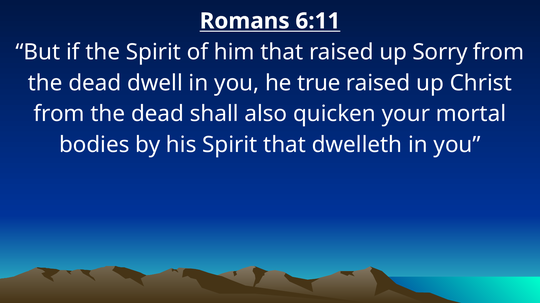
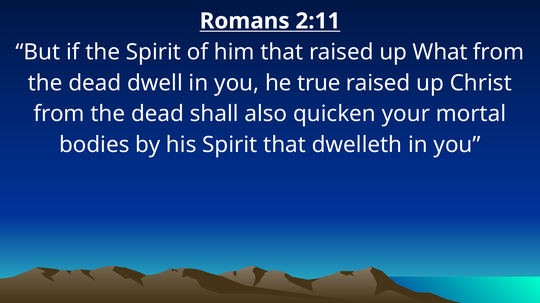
6:11: 6:11 -> 2:11
Sorry: Sorry -> What
